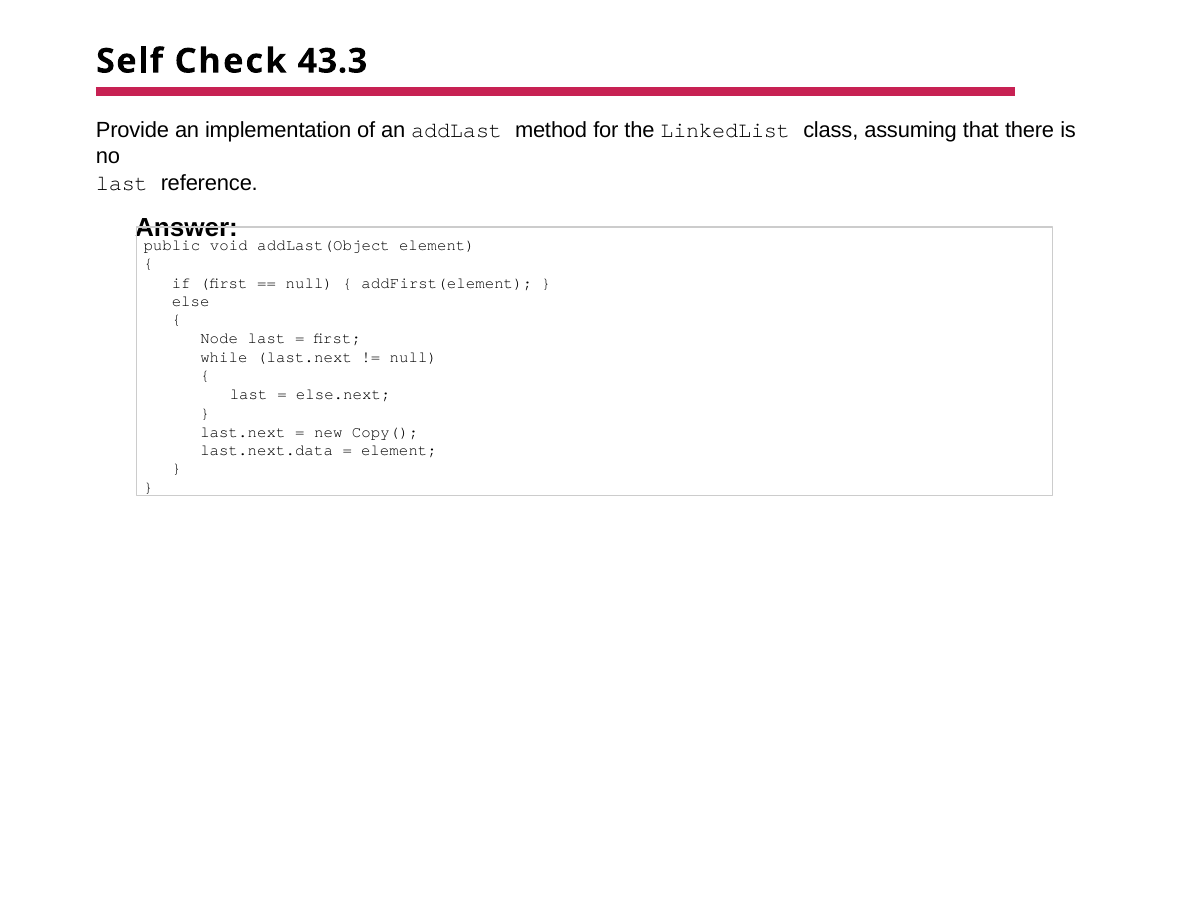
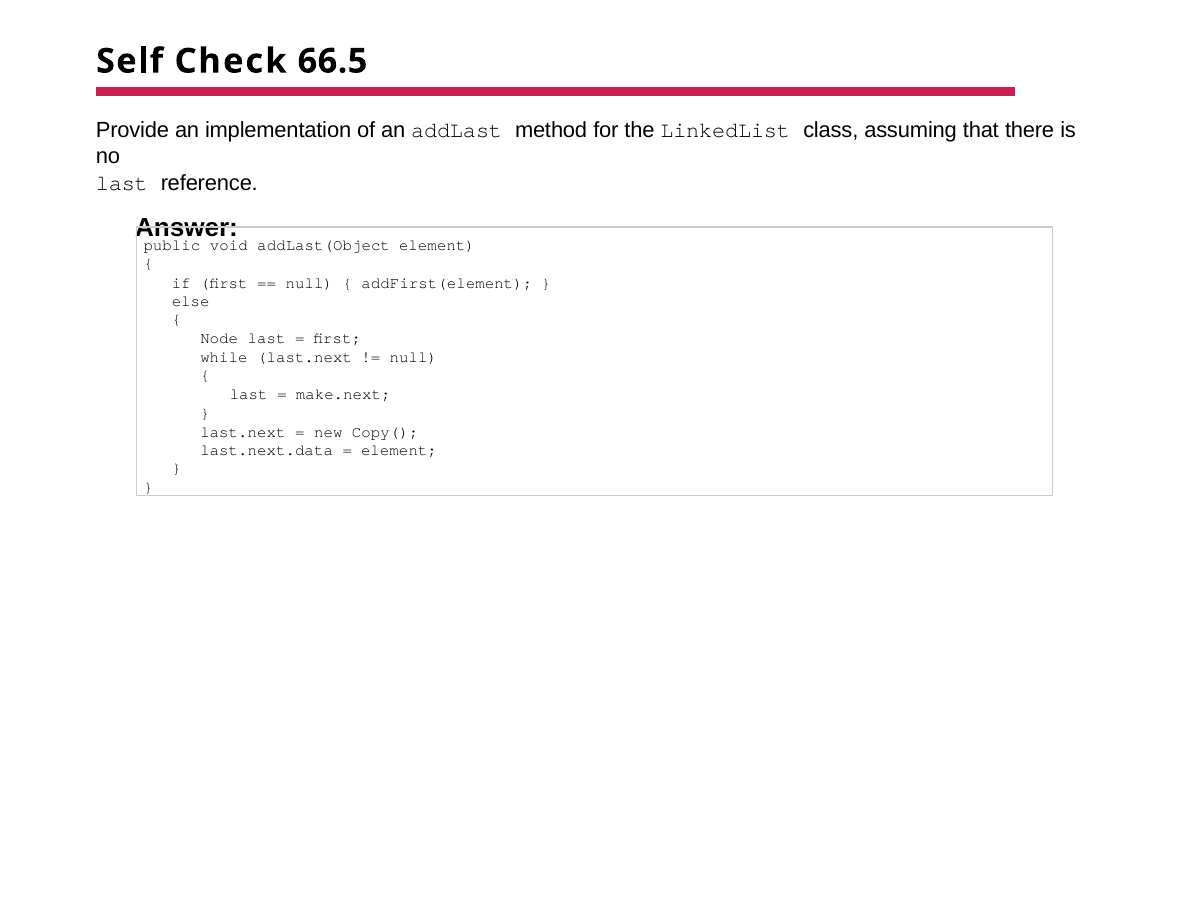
43.3: 43.3 -> 66.5
else.next: else.next -> make.next
